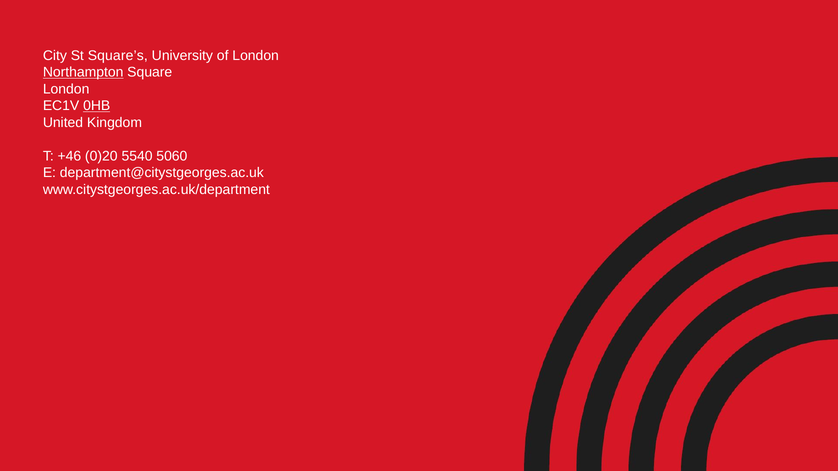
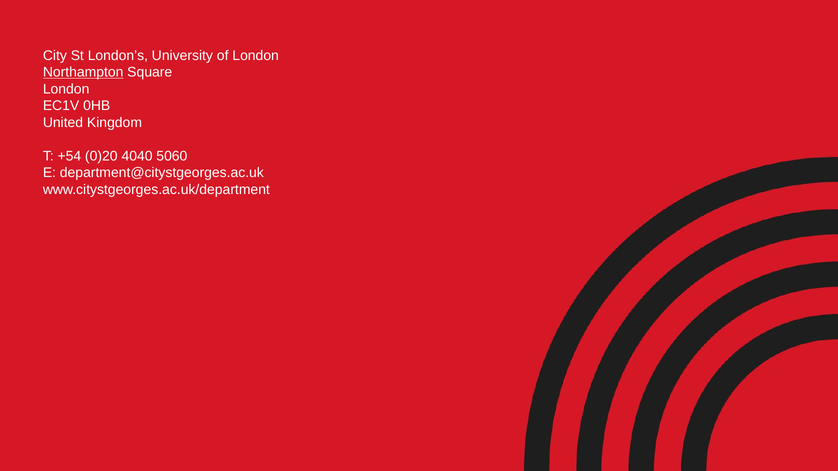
Square’s: Square’s -> London’s
0HB underline: present -> none
+46: +46 -> +54
5540: 5540 -> 4040
